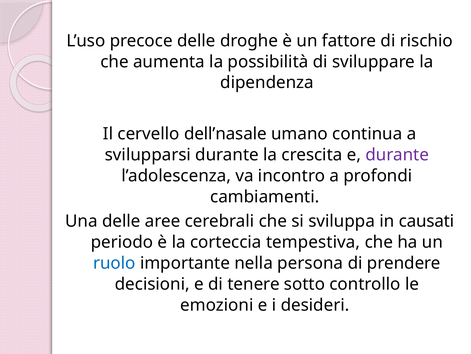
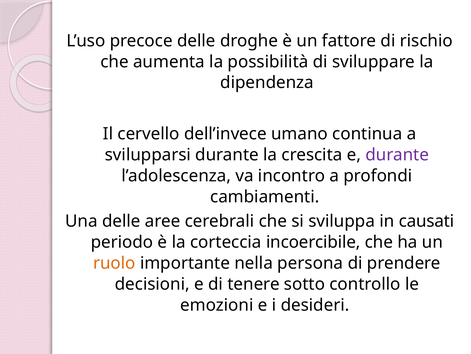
dell’nasale: dell’nasale -> dell’invece
tempestiva: tempestiva -> incoercibile
ruolo colour: blue -> orange
